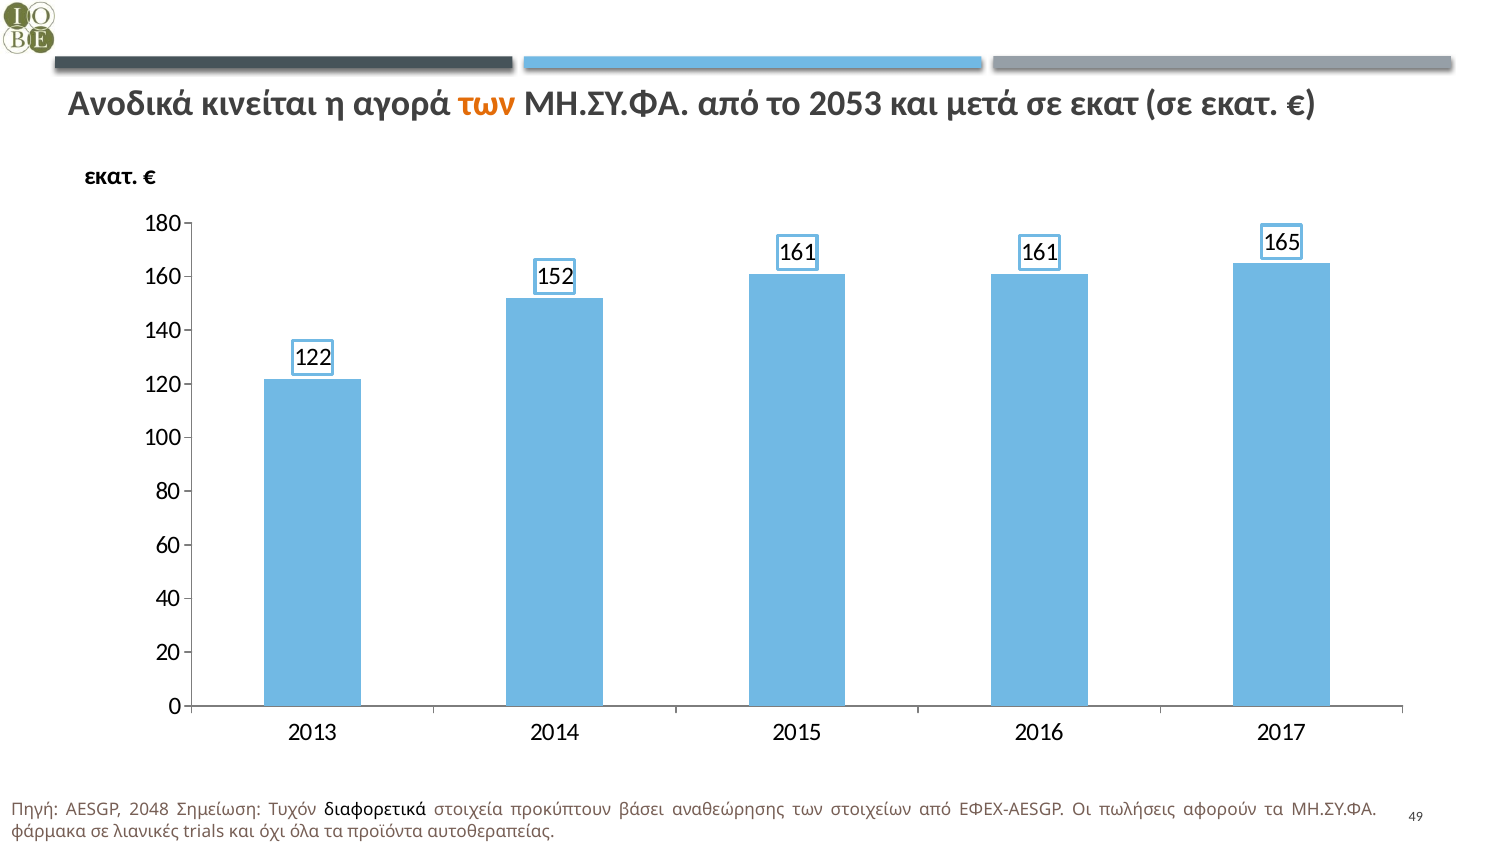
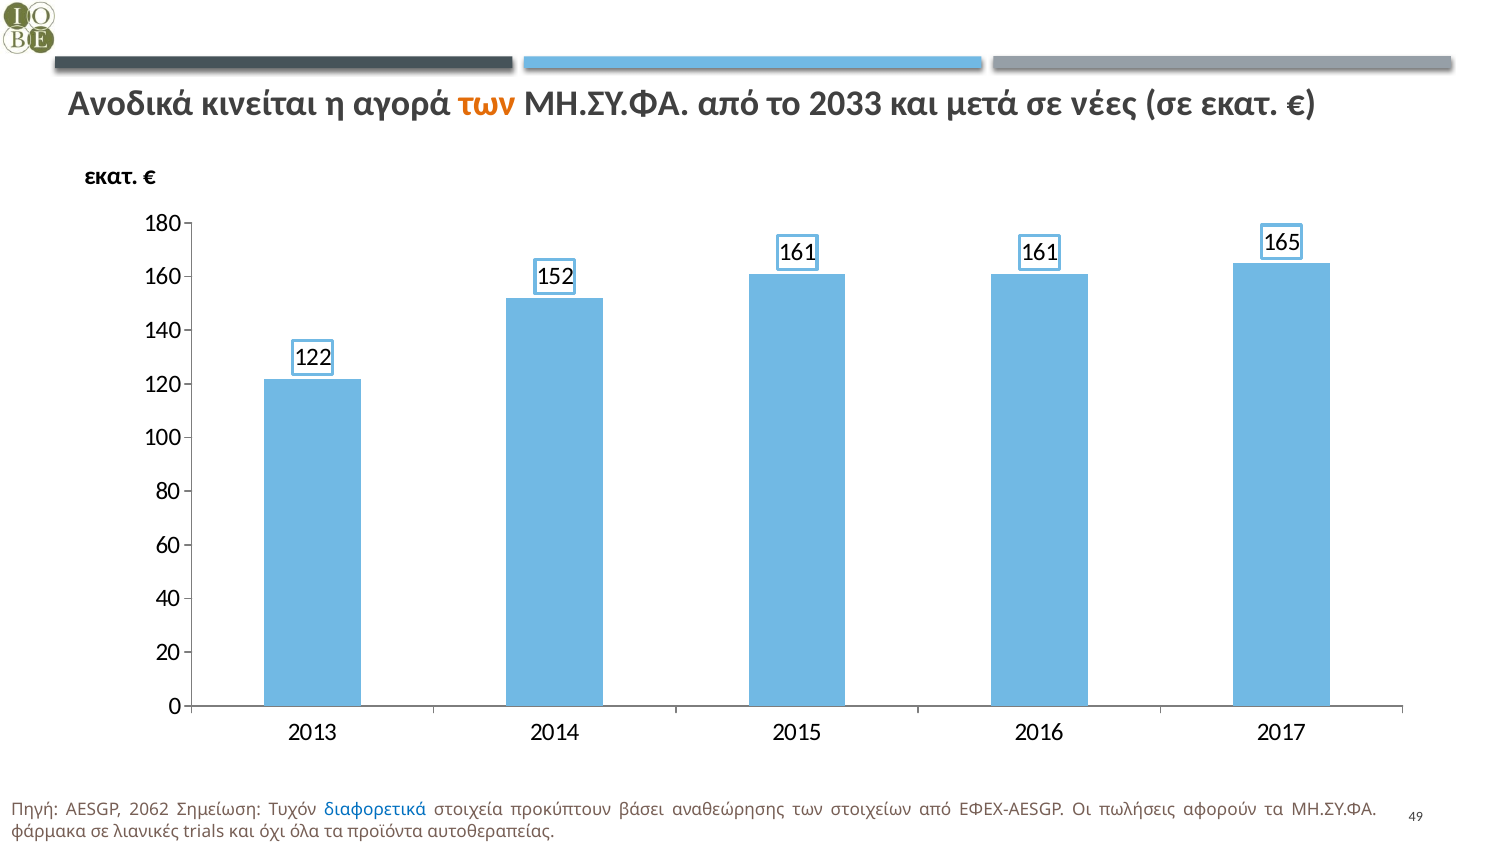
2053: 2053 -> 2033
μετά σε εκατ: εκατ -> νέες
2048: 2048 -> 2062
διαφορετικά colour: black -> blue
